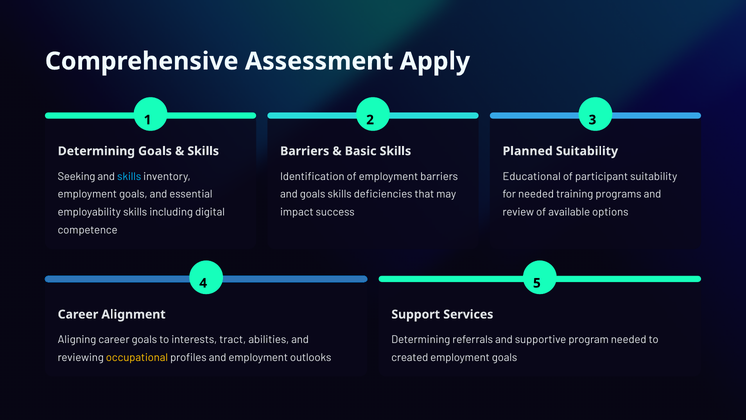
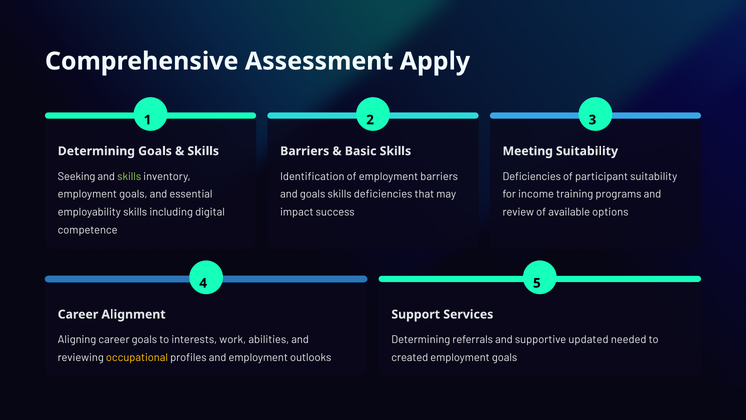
Planned: Planned -> Meeting
skills at (129, 176) colour: light blue -> light green
Educational at (532, 176): Educational -> Deficiencies
for needed: needed -> income
tract: tract -> work
program: program -> updated
